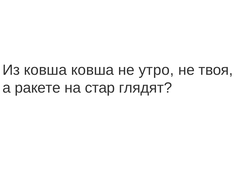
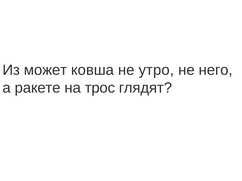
Из ковша: ковша -> может
твоя: твоя -> него
стар: стар -> трос
